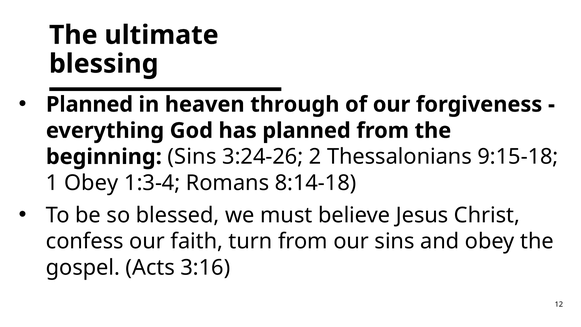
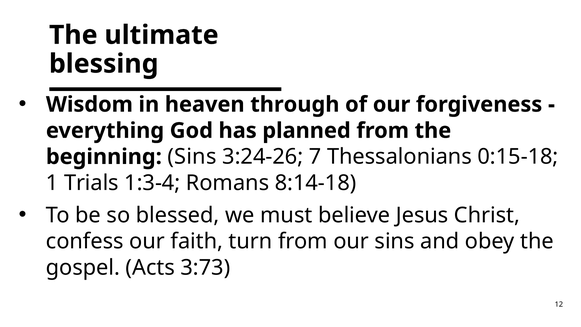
Planned at (89, 104): Planned -> Wisdom
2: 2 -> 7
9:15-18: 9:15-18 -> 0:15-18
1 Obey: Obey -> Trials
3:16: 3:16 -> 3:73
